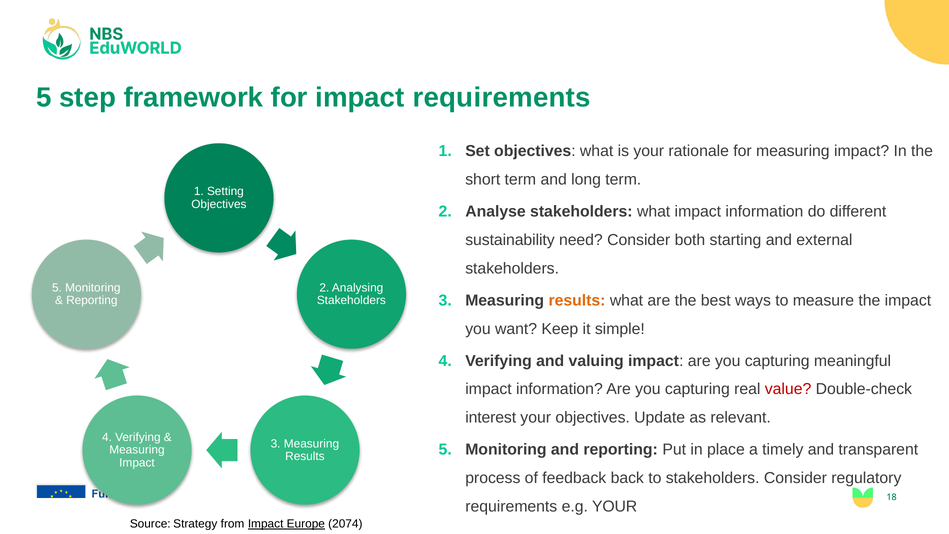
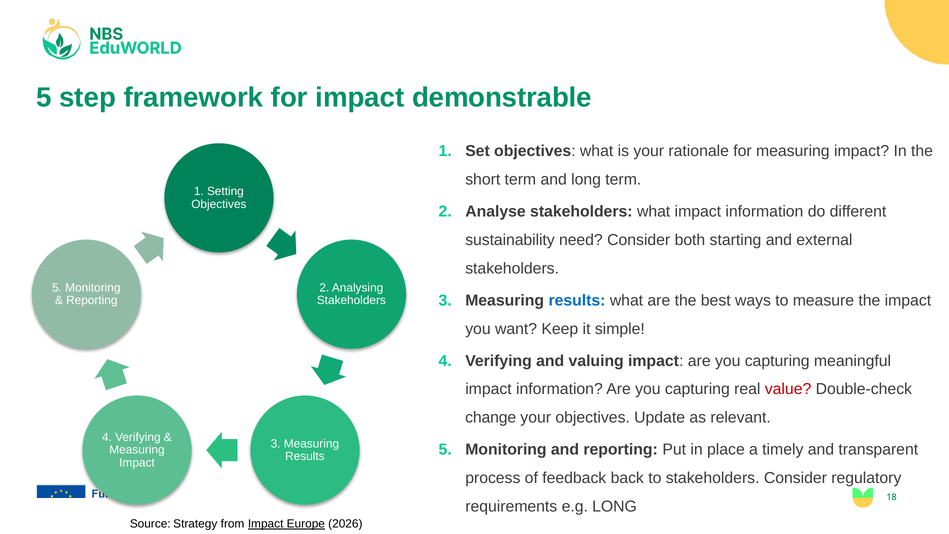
impact requirements: requirements -> demonstrable
results at (577, 300) colour: orange -> blue
interest: interest -> change
e.g YOUR: YOUR -> LONG
2074: 2074 -> 2026
